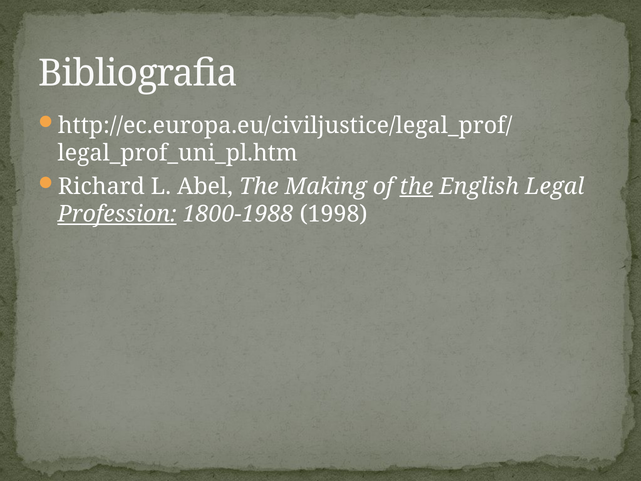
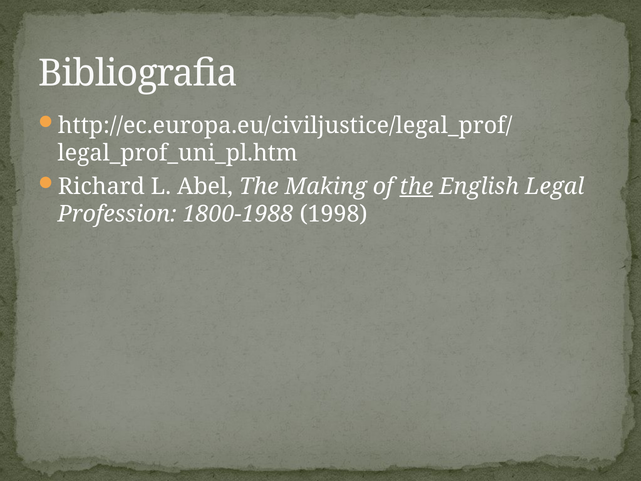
Profession underline: present -> none
